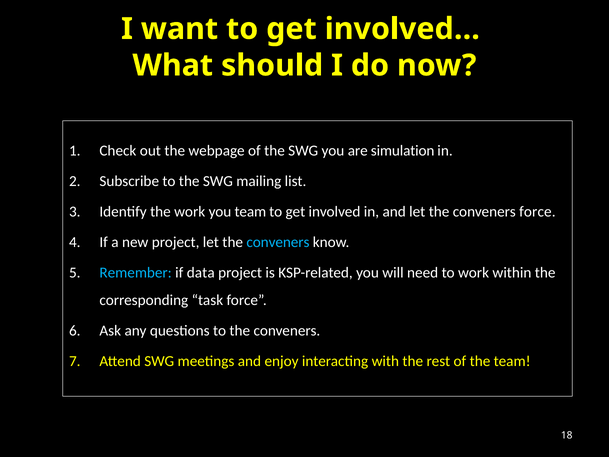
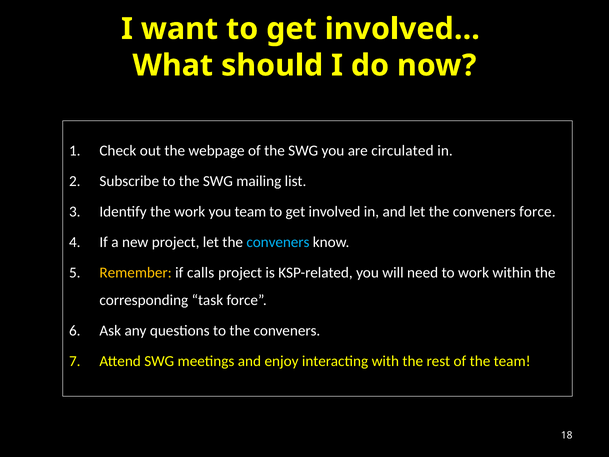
simulation: simulation -> circulated
Remember colour: light blue -> yellow
data: data -> calls
